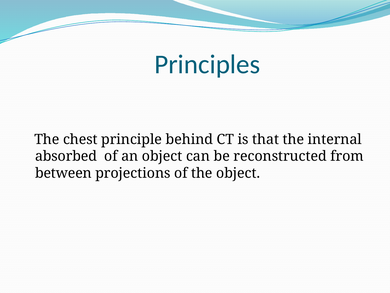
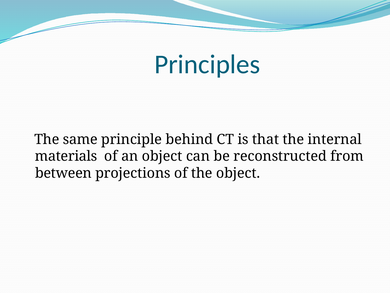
chest: chest -> same
absorbed: absorbed -> materials
